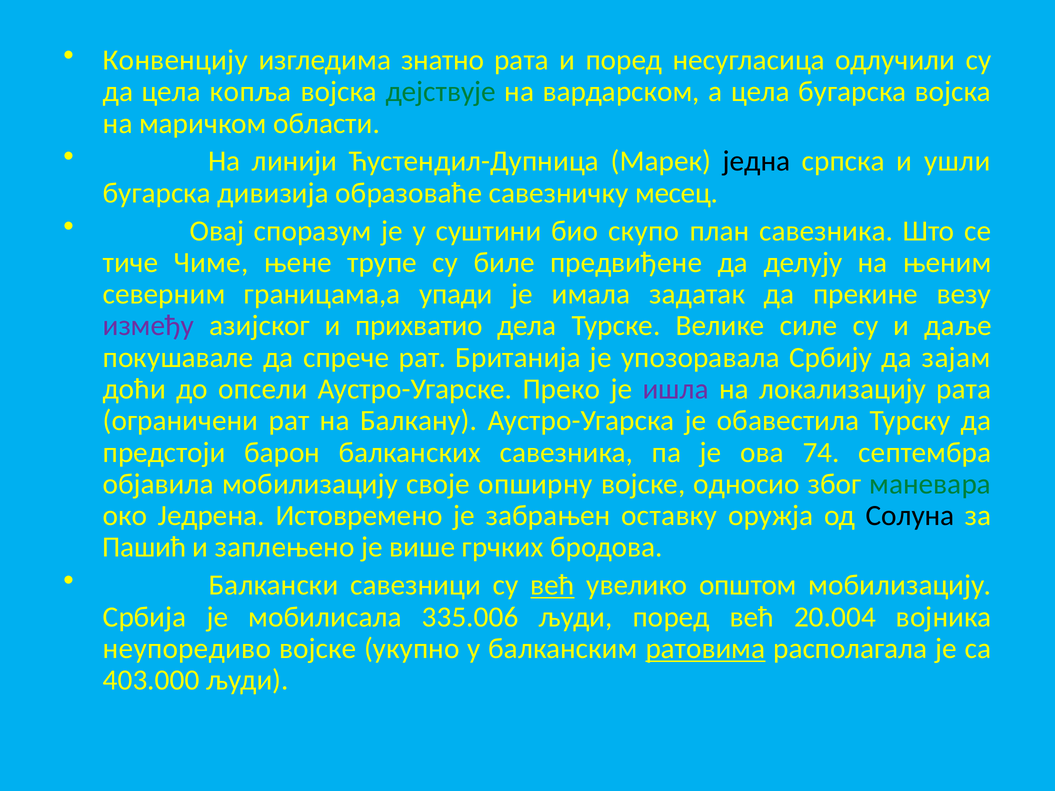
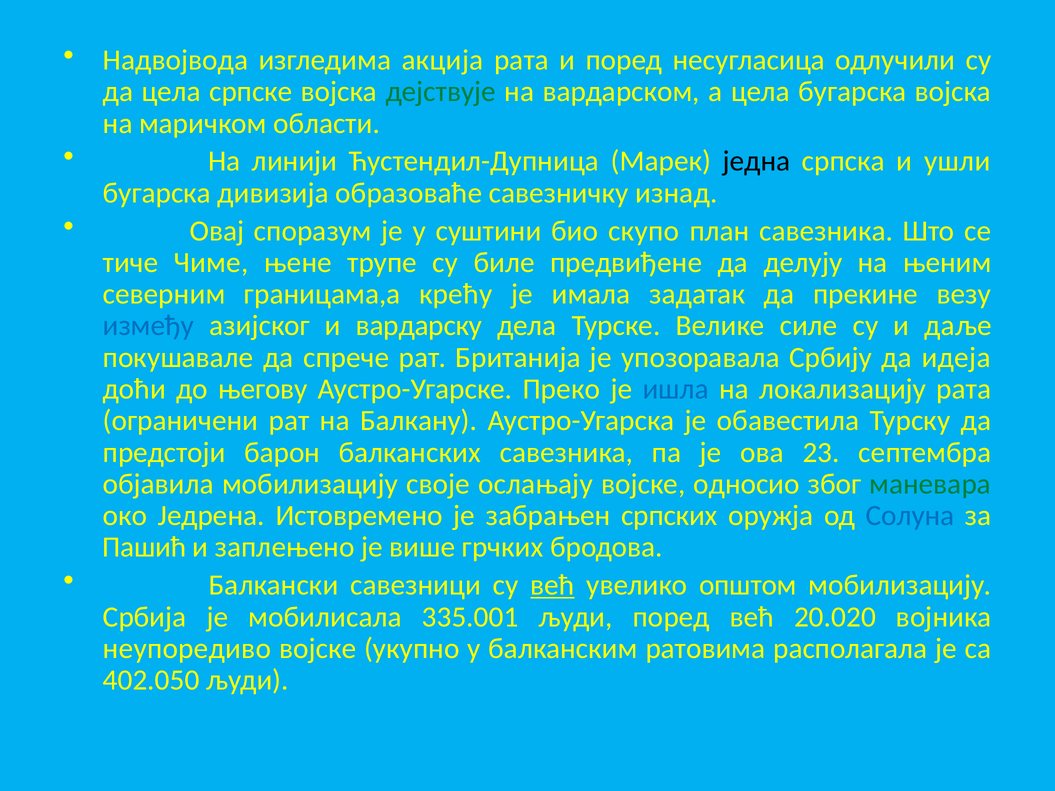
Конвенцију: Конвенцију -> Надвојвода
знатно: знатно -> акција
копља: копља -> српске
месец: месец -> изнад
упади: упади -> крећу
између colour: purple -> blue
прихватио: прихватио -> вардарску
зајам: зајам -> идеја
опсели: опсели -> његову
ишла colour: purple -> blue
74: 74 -> 23
опширну: опширну -> ослањају
оставку: оставку -> српских
Солуна colour: black -> blue
335.006: 335.006 -> 335.001
20.004: 20.004 -> 20.020
ратовима underline: present -> none
403.000: 403.000 -> 402.050
